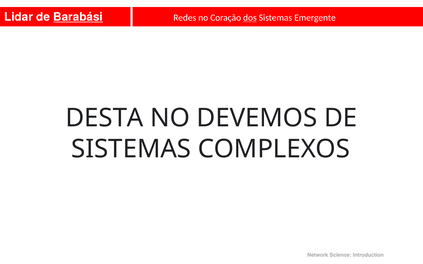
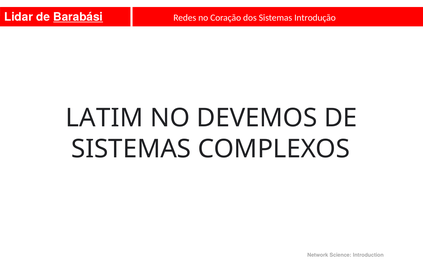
dos underline: present -> none
Emergente: Emergente -> Introdução
DESTA: DESTA -> LATIM
